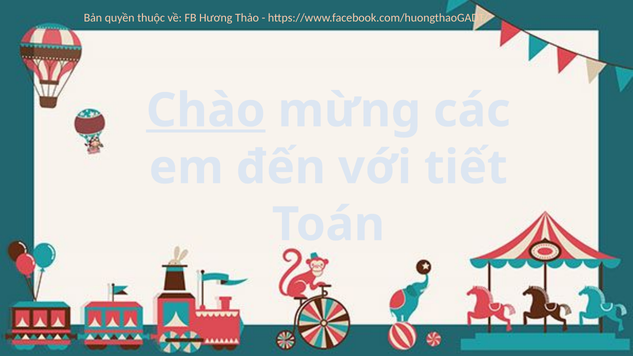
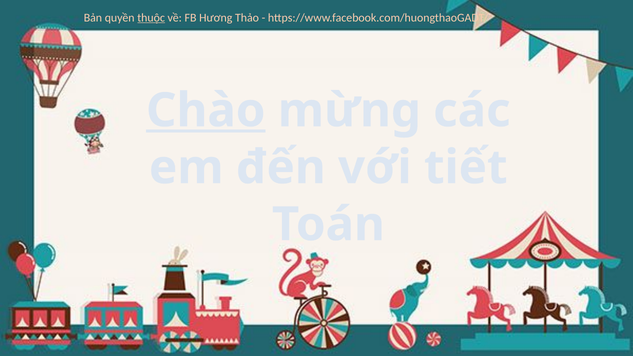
thuộc underline: none -> present
